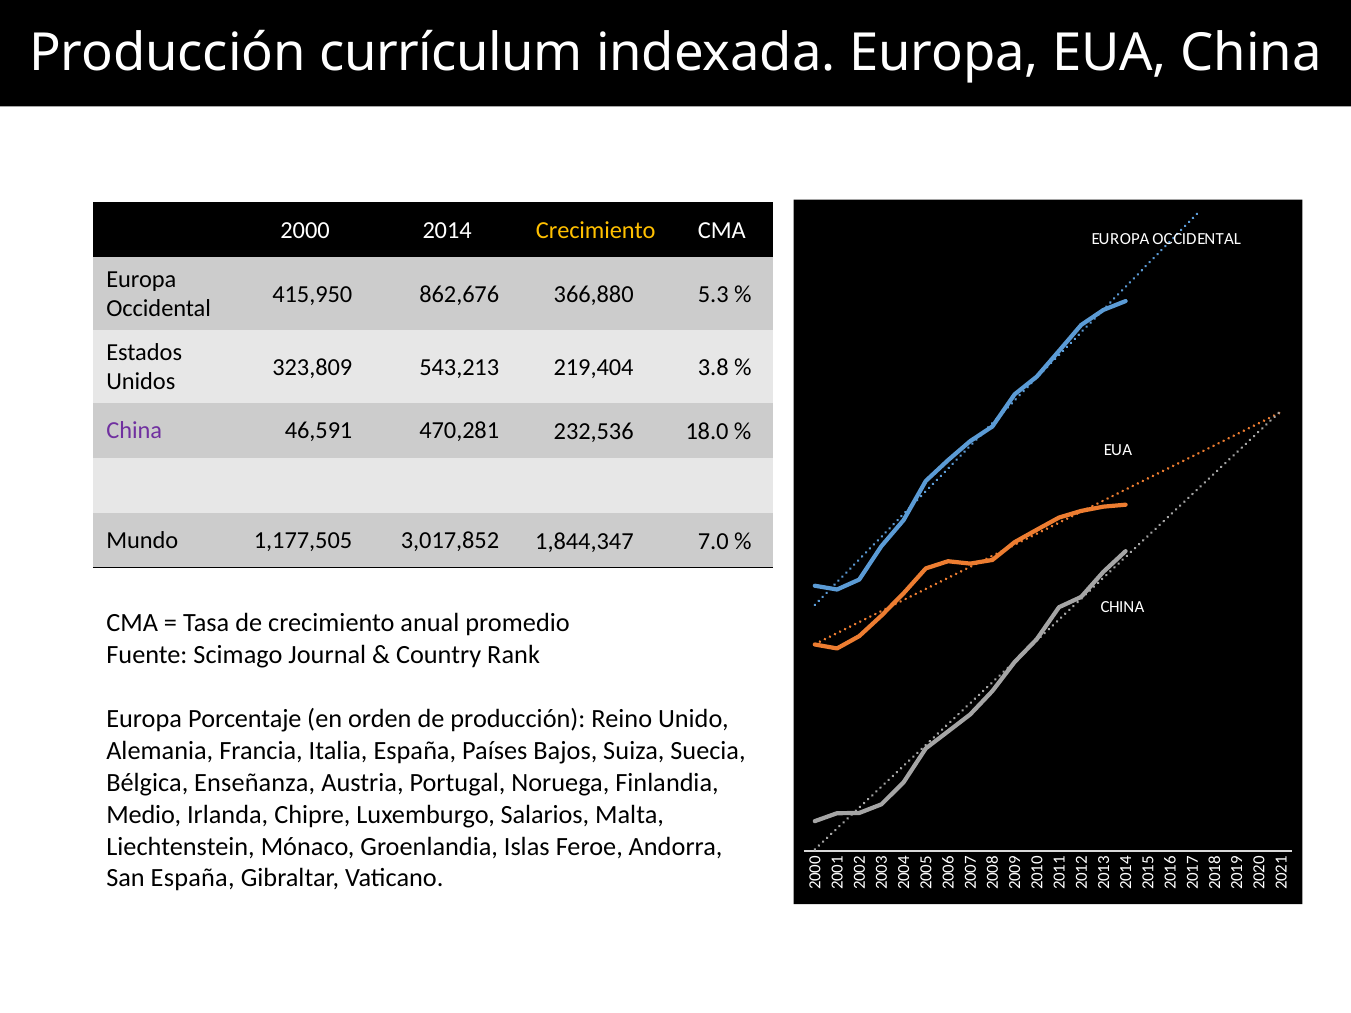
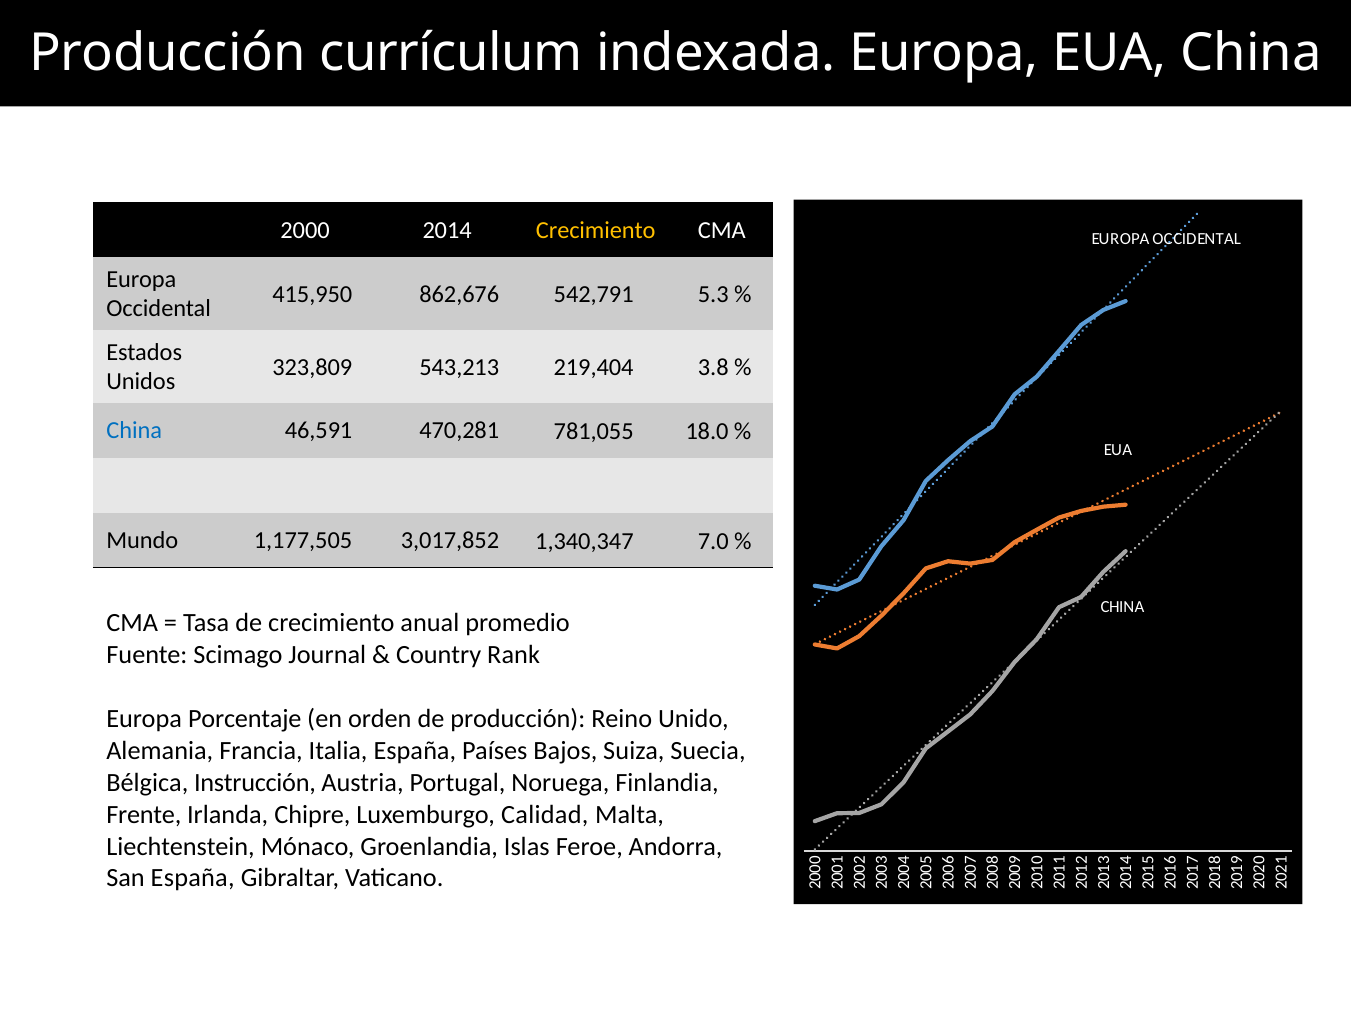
366,880: 366,880 -> 542,791
China at (134, 431) colour: purple -> blue
232,536: 232,536 -> 781,055
1,844,347: 1,844,347 -> 1,340,347
Enseñanza: Enseñanza -> Instrucción
Medio: Medio -> Frente
Salarios: Salarios -> Calidad
